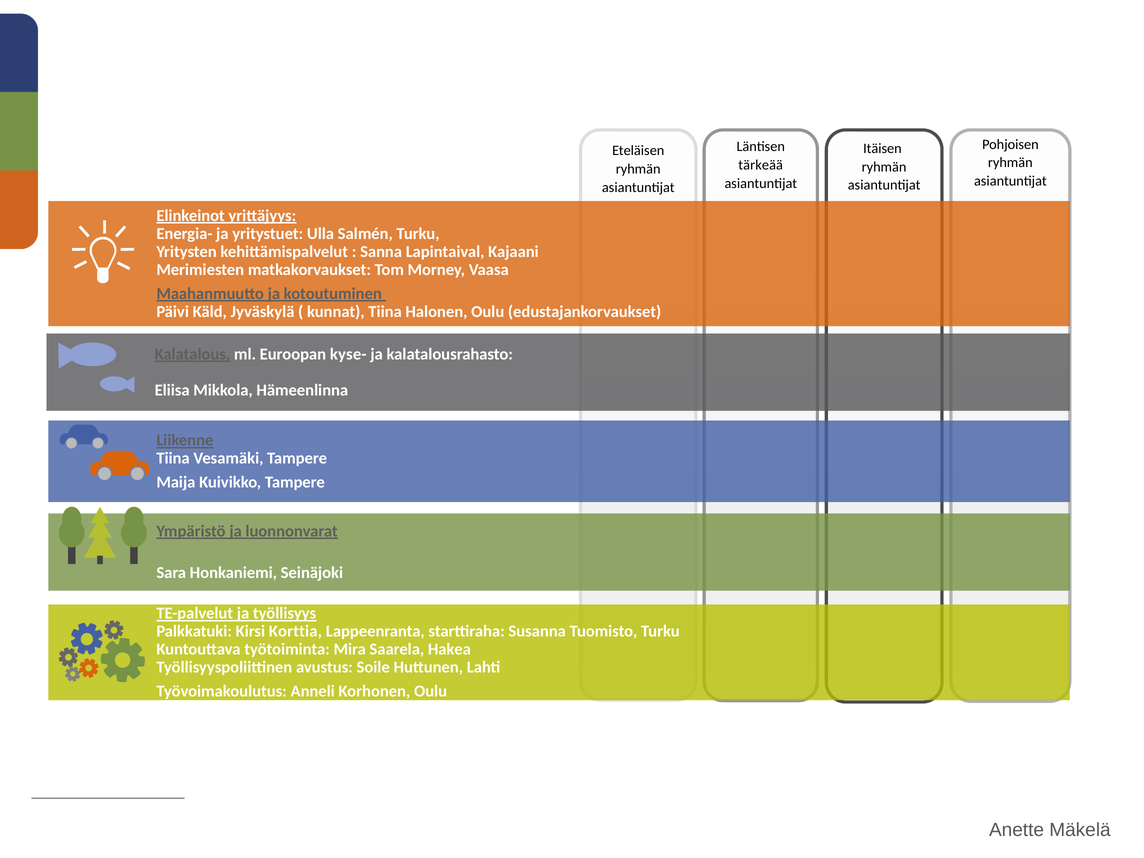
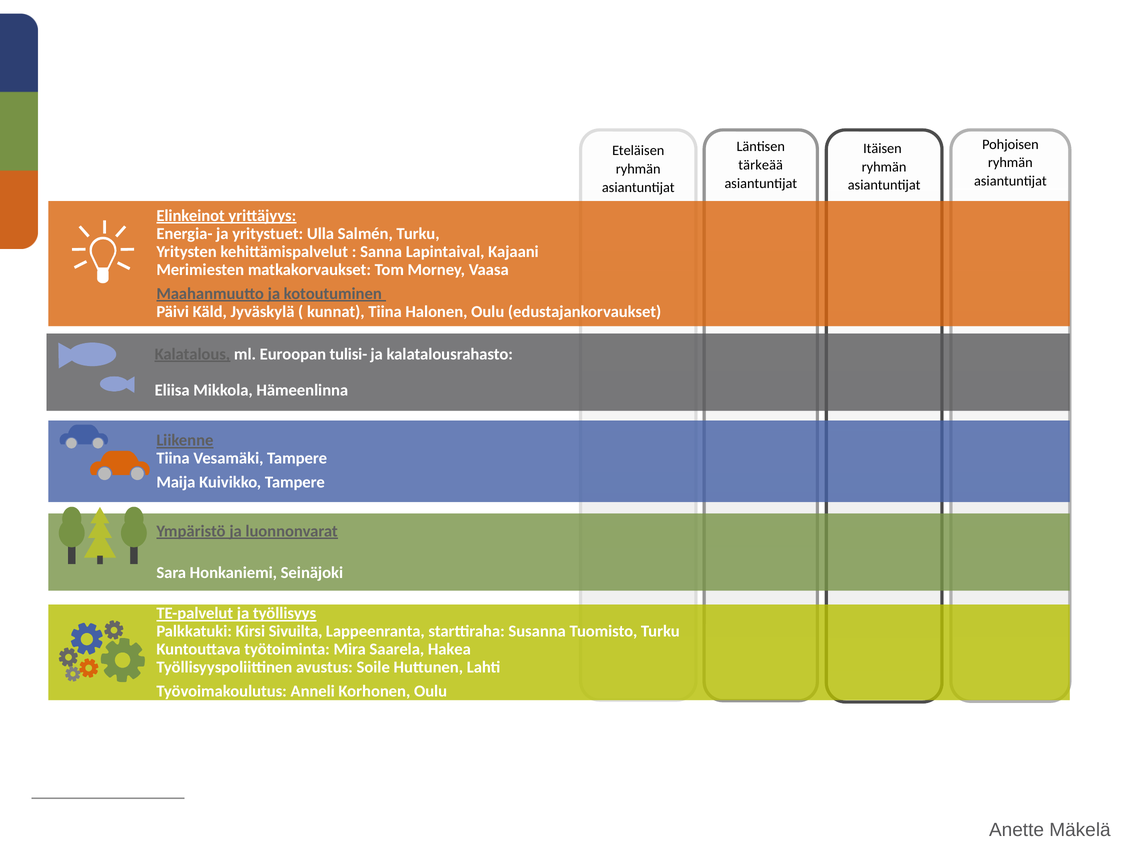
kyse-: kyse- -> tulisi-
Korttia: Korttia -> Sivuilta
